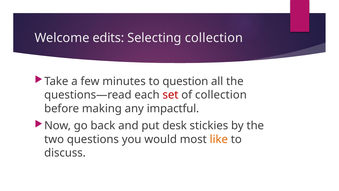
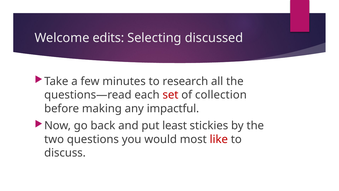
Selecting collection: collection -> discussed
question: question -> research
desk: desk -> least
like colour: orange -> red
